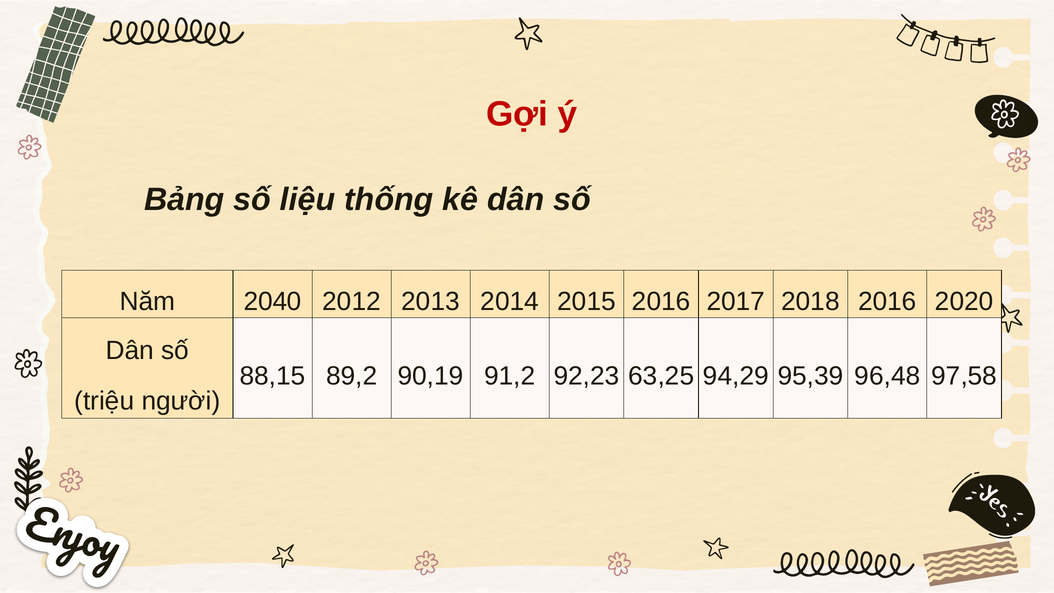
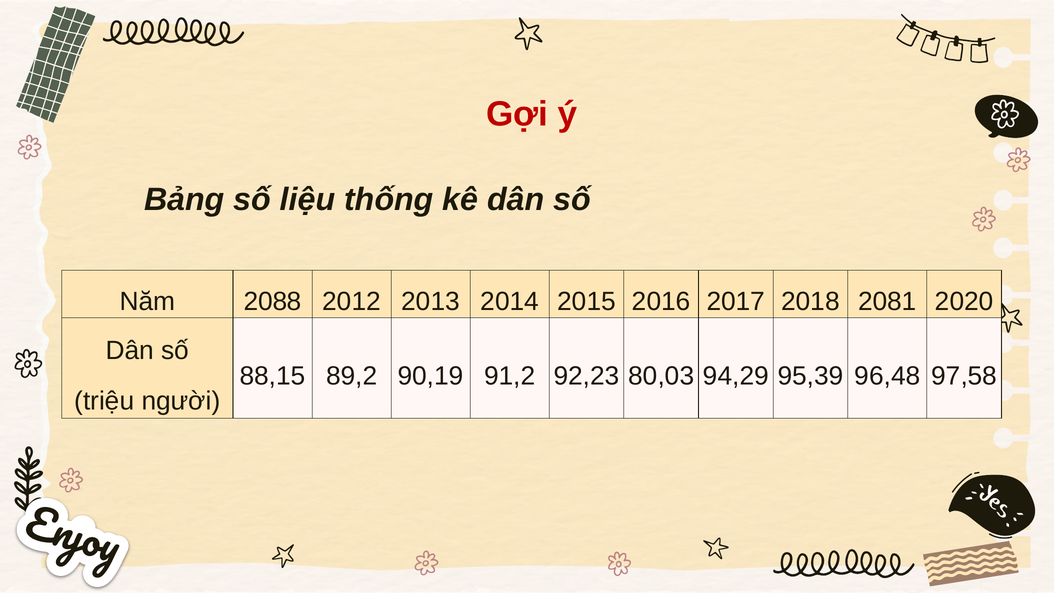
2040: 2040 -> 2088
2018 2016: 2016 -> 2081
63,25: 63,25 -> 80,03
